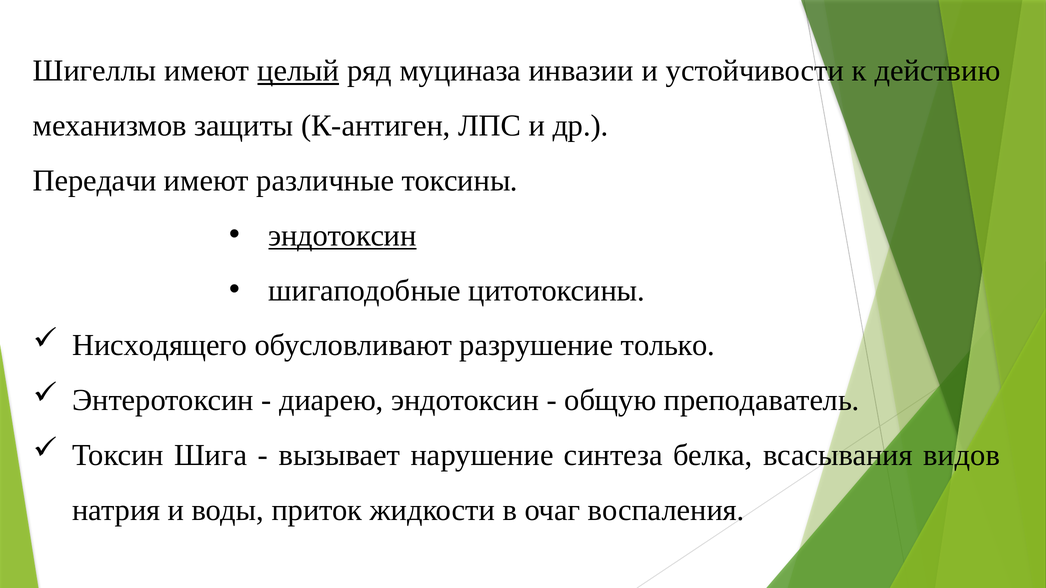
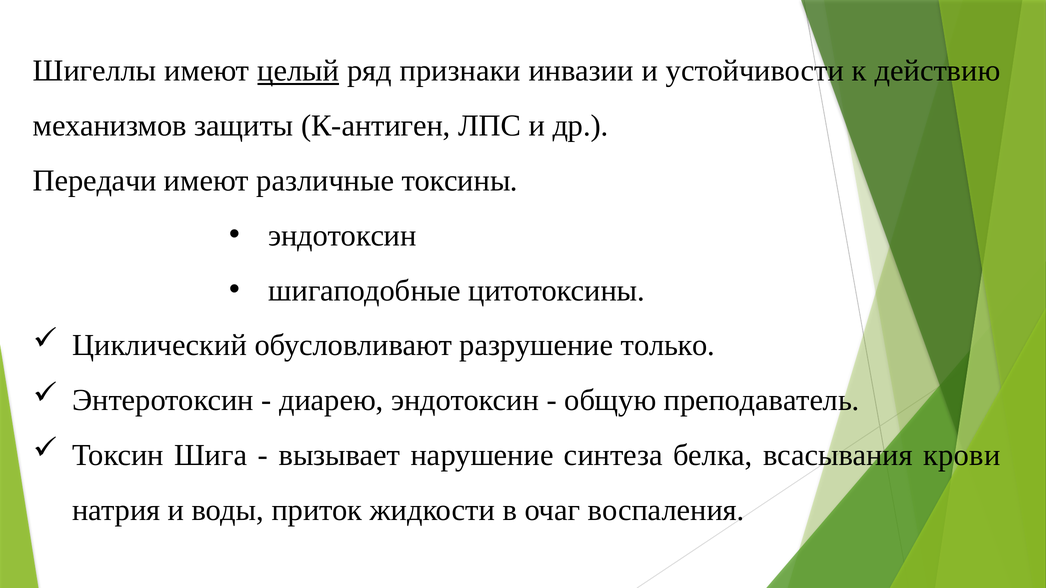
муциназа: муциназа -> признаки
эндотоксин at (342, 236) underline: present -> none
Нисходящего: Нисходящего -> Циклический
видов: видов -> крови
